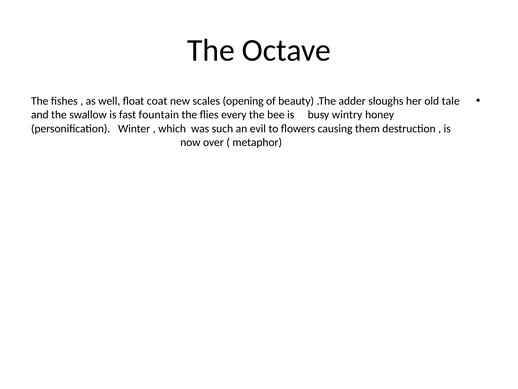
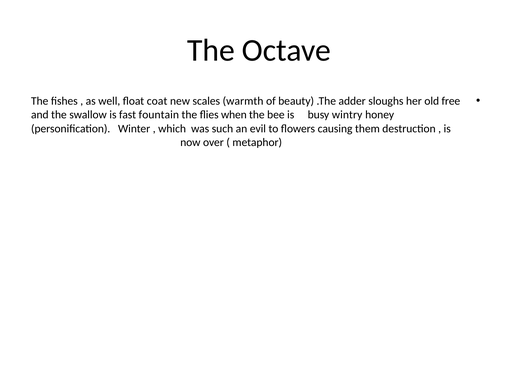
opening: opening -> warmth
tale: tale -> free
every: every -> when
